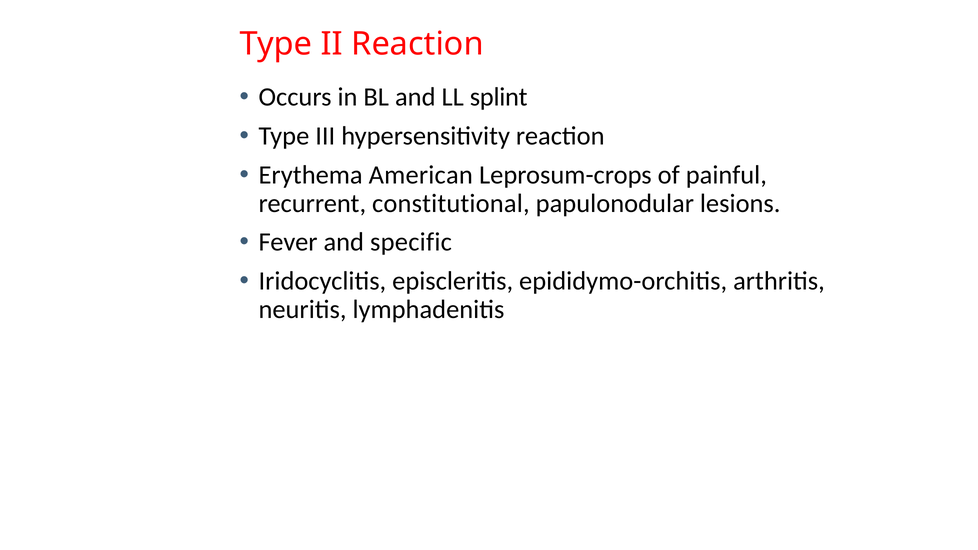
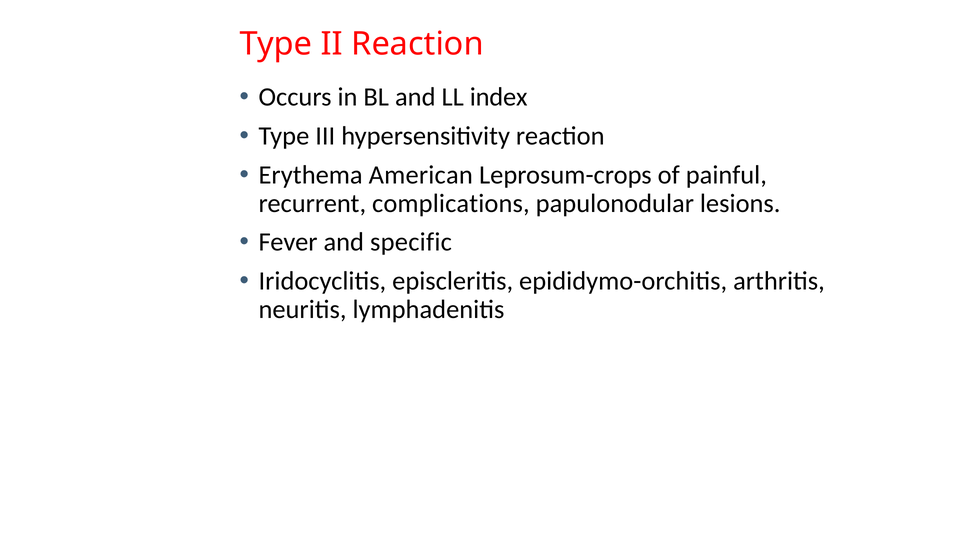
splint: splint -> index
constitutional: constitutional -> complications
